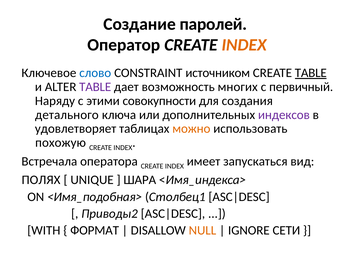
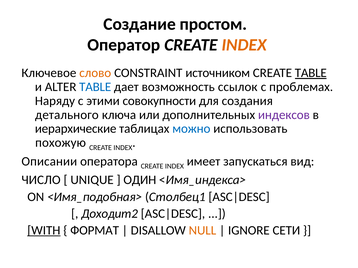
паролей: паролей -> простом
слово colour: blue -> orange
TABLE at (95, 87) colour: purple -> blue
многих: многих -> ссылок
первичный: первичный -> проблемах
удовлетворяет: удовлетворяет -> иерархические
можно colour: orange -> blue
Встречала: Встречала -> Описании
ПОЛЯХ: ПОЛЯХ -> ЧИСЛО
ШАРА: ШАРА -> ОДИН
Приводы2: Приводы2 -> Доходит2
WITH underline: none -> present
